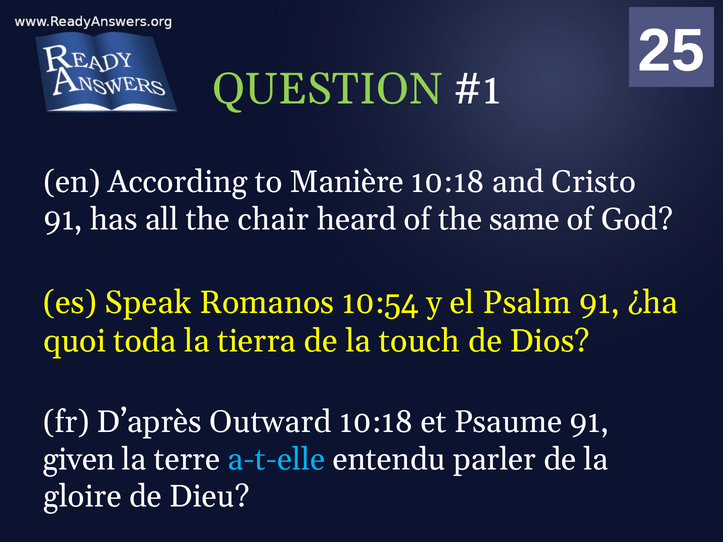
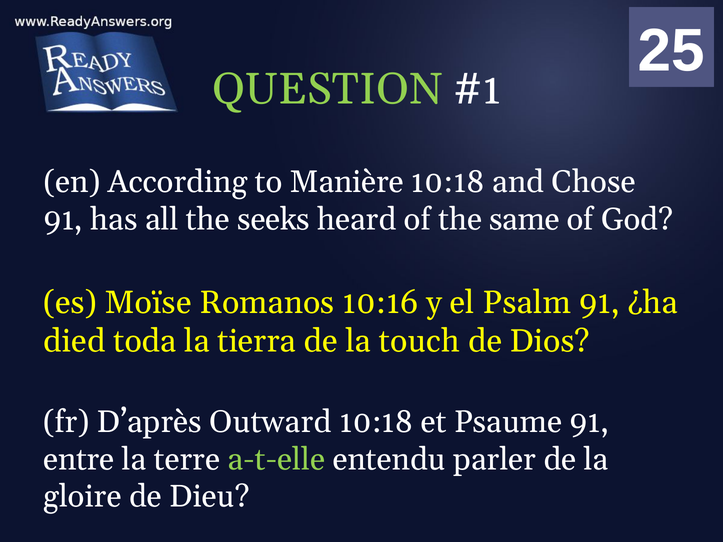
Cristo: Cristo -> Chose
chair: chair -> seeks
Speak: Speak -> Moïse
10:54: 10:54 -> 10:16
quoi: quoi -> died
given: given -> entre
a-t-elle colour: light blue -> light green
